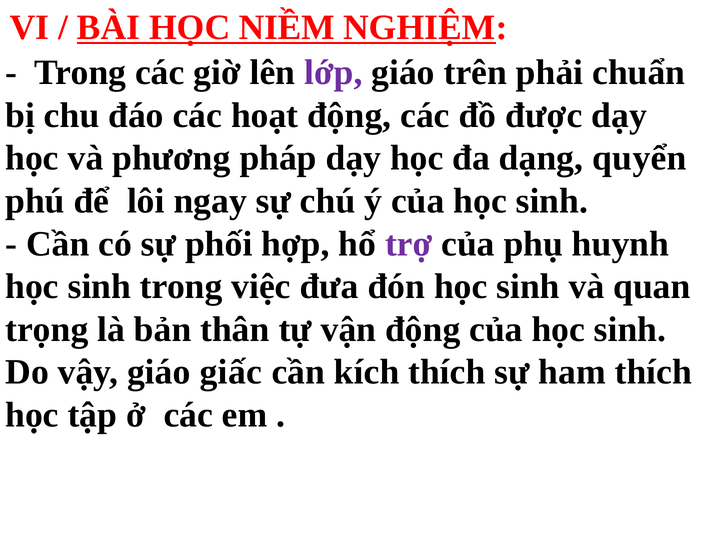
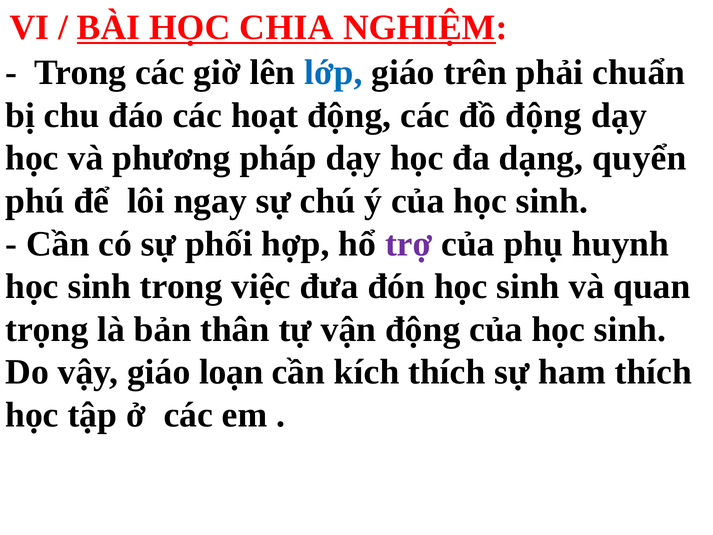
NIỀM: NIỀM -> CHIA
lớp colour: purple -> blue
đồ được: được -> động
giấc: giấc -> loạn
